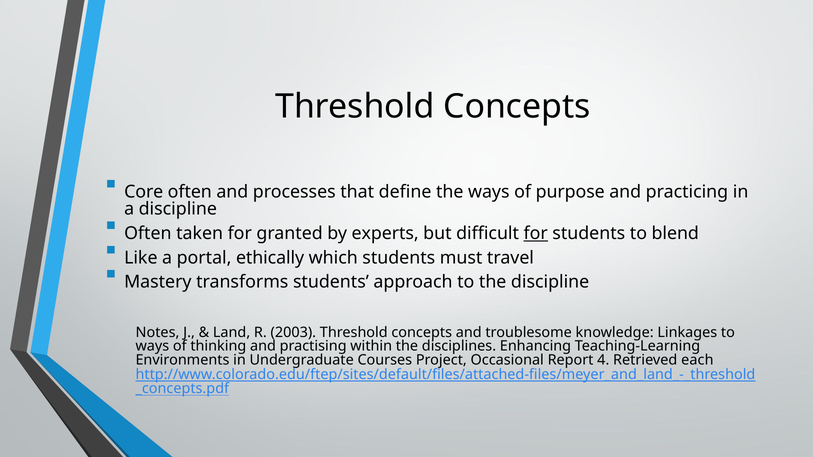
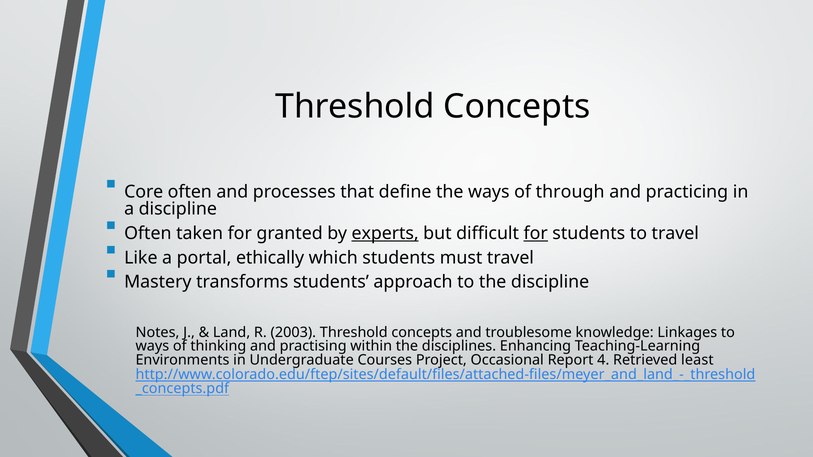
purpose: purpose -> through
experts underline: none -> present
to blend: blend -> travel
each: each -> least
